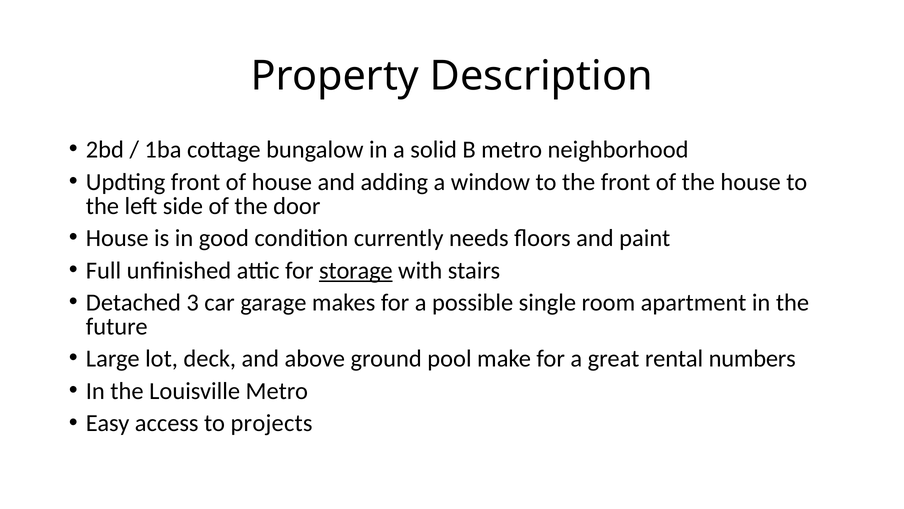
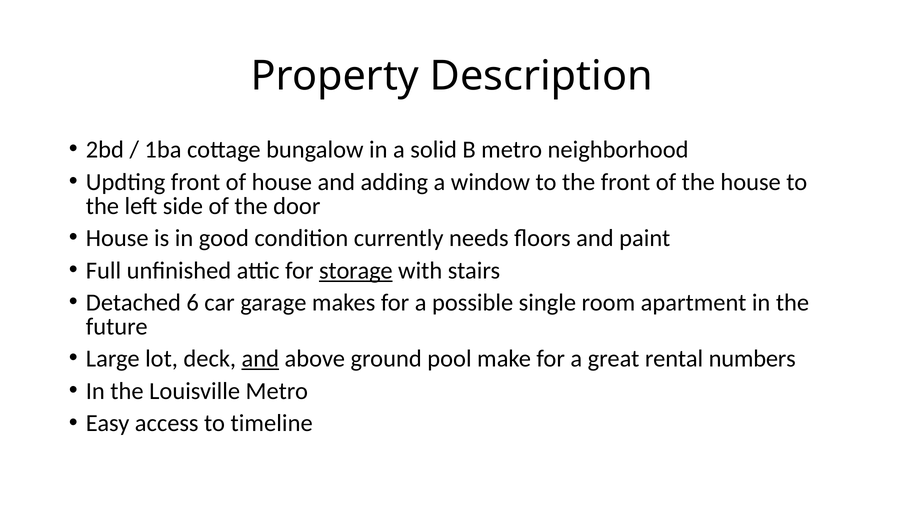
3: 3 -> 6
and at (260, 358) underline: none -> present
projects: projects -> timeline
